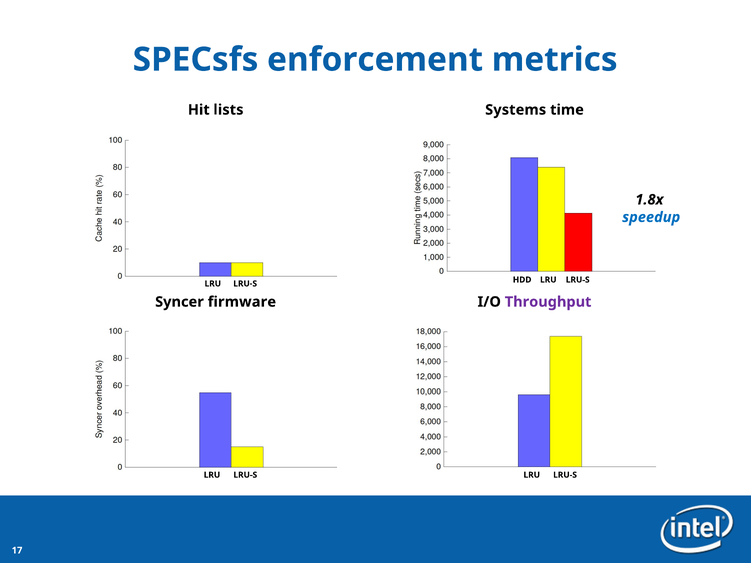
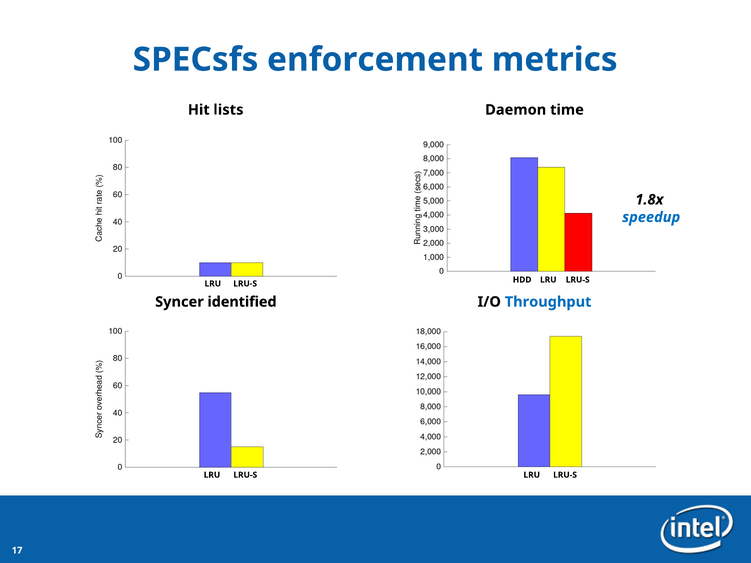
Systems: Systems -> Daemon
firmware: firmware -> identified
Throughput colour: purple -> blue
